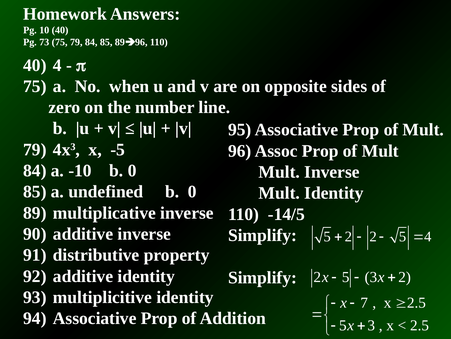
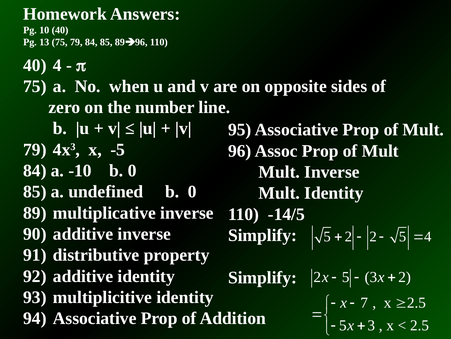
73: 73 -> 13
